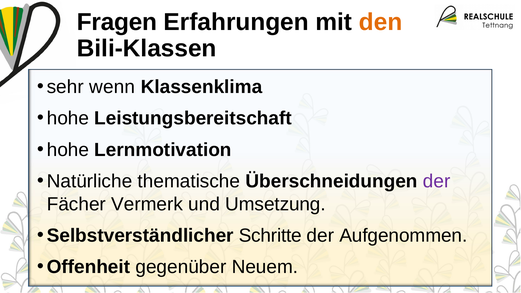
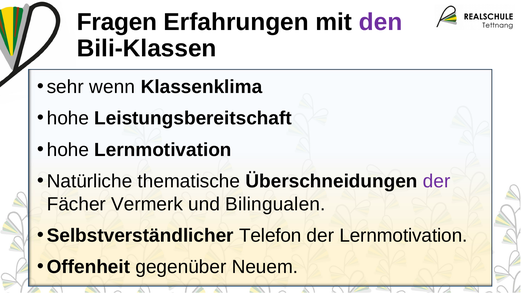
den colour: orange -> purple
Umsetzung: Umsetzung -> Bilingualen
Schritte: Schritte -> Telefon
der Aufgenommen: Aufgenommen -> Lernmotivation
